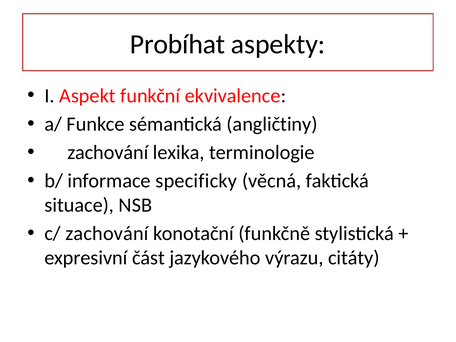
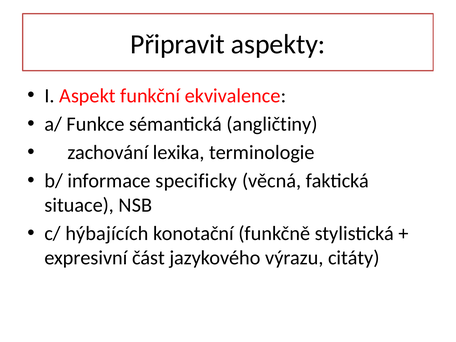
Probíhat: Probíhat -> Připravit
c/ zachování: zachování -> hýbajících
